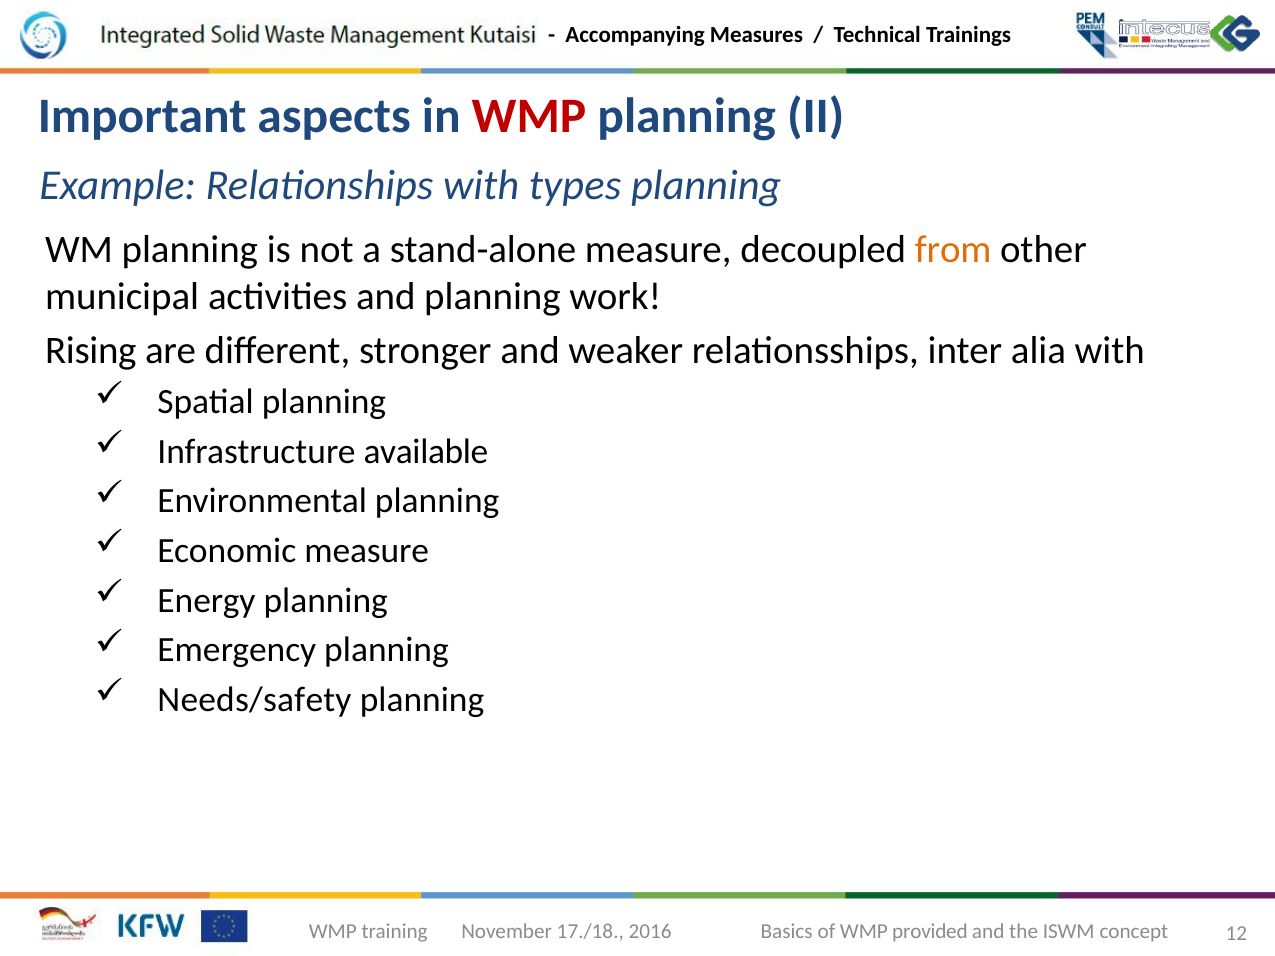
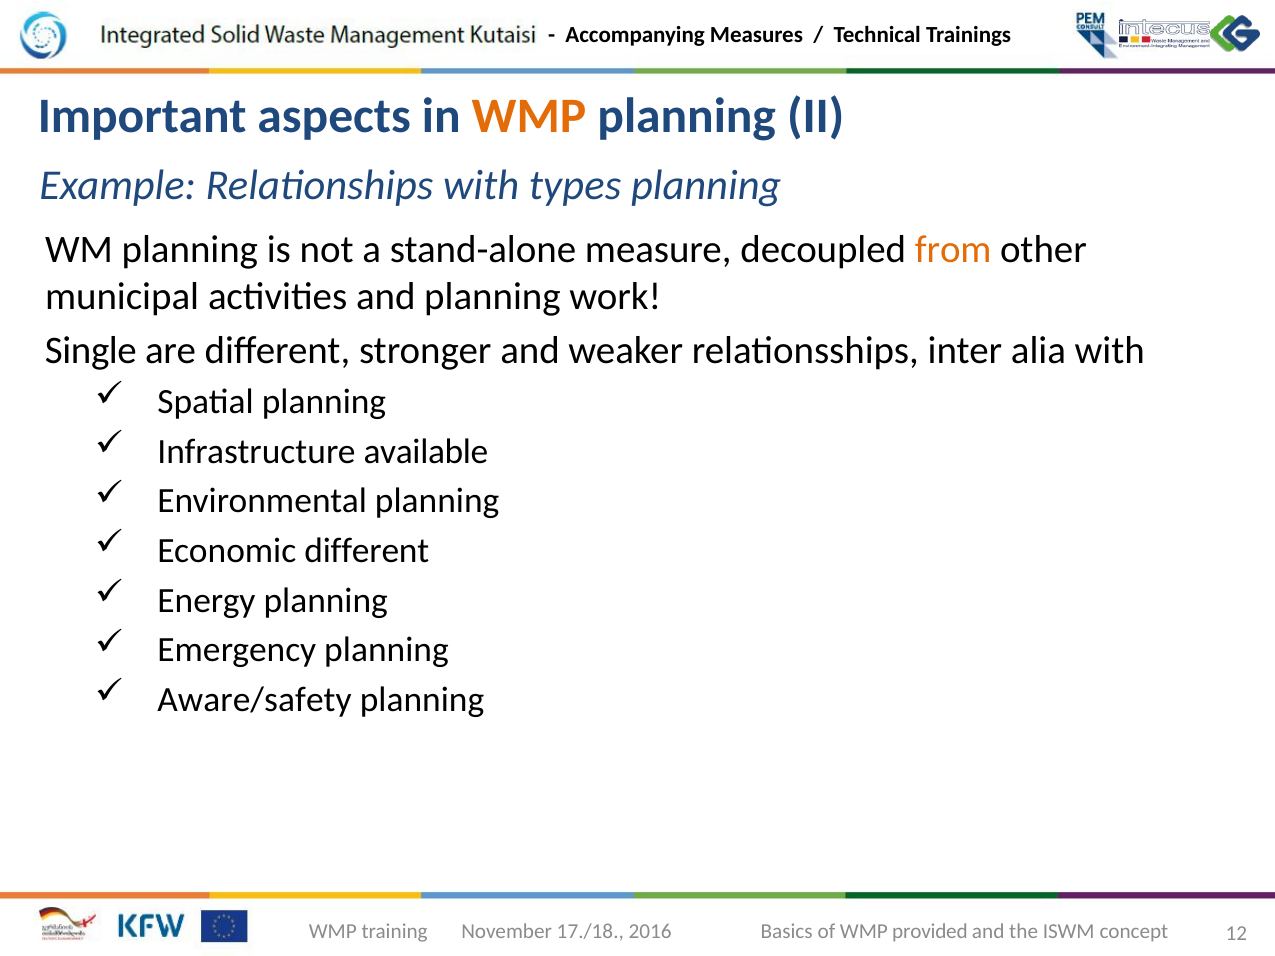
WMP at (529, 116) colour: red -> orange
Rising: Rising -> Single
Economic measure: measure -> different
Needs/safety: Needs/safety -> Aware/safety
